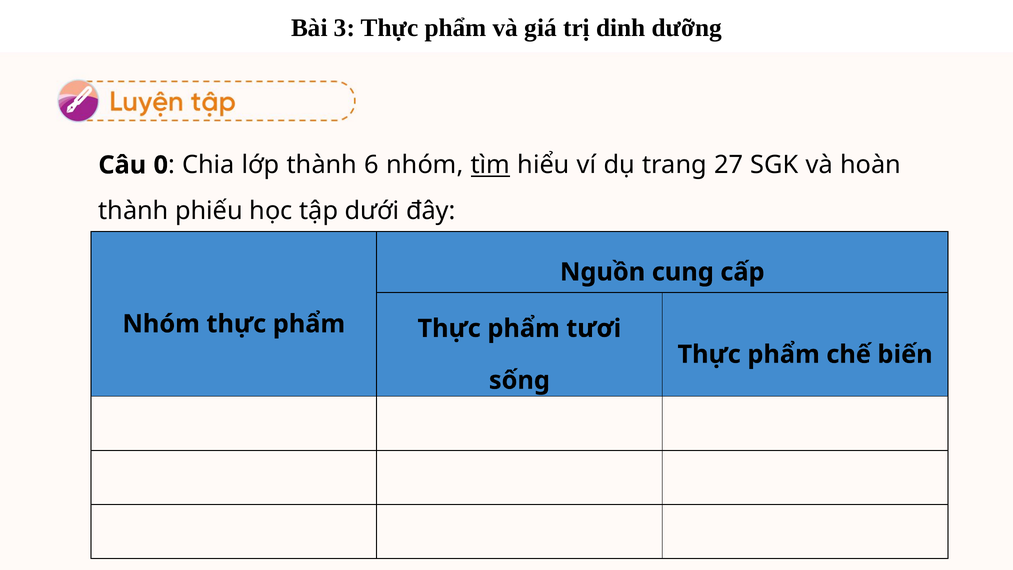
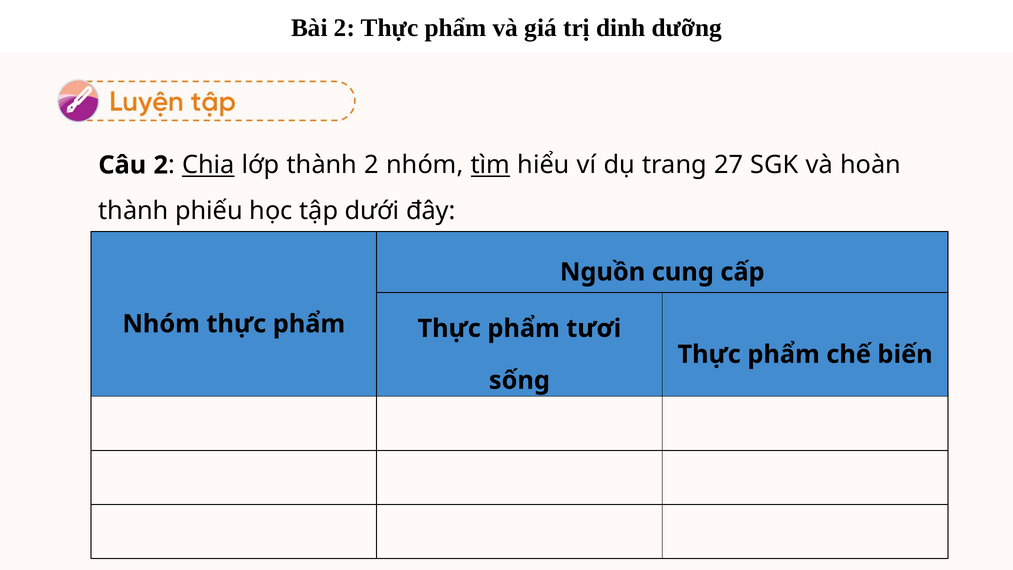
Bài 3: 3 -> 2
Câu 0: 0 -> 2
Chia underline: none -> present
thành 6: 6 -> 2
